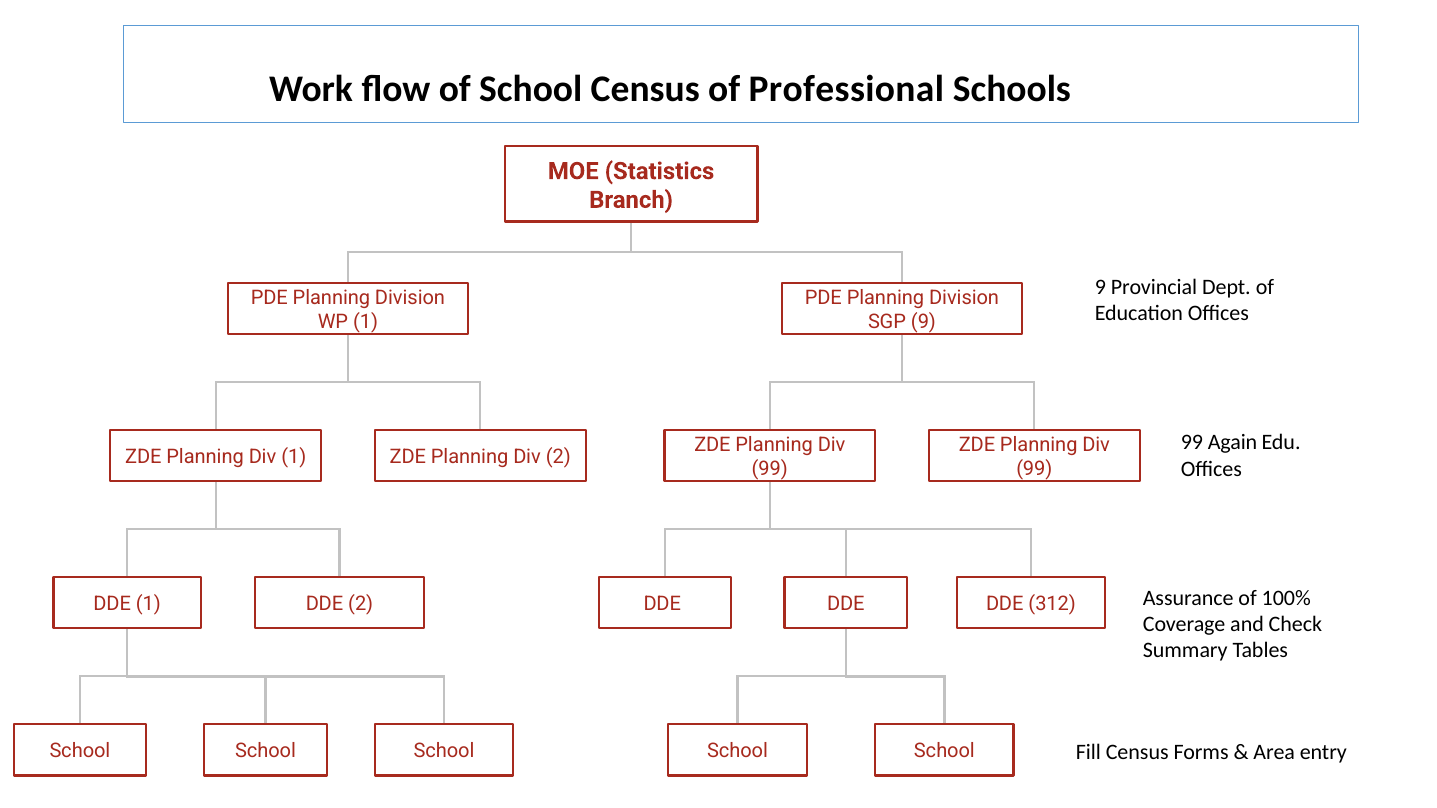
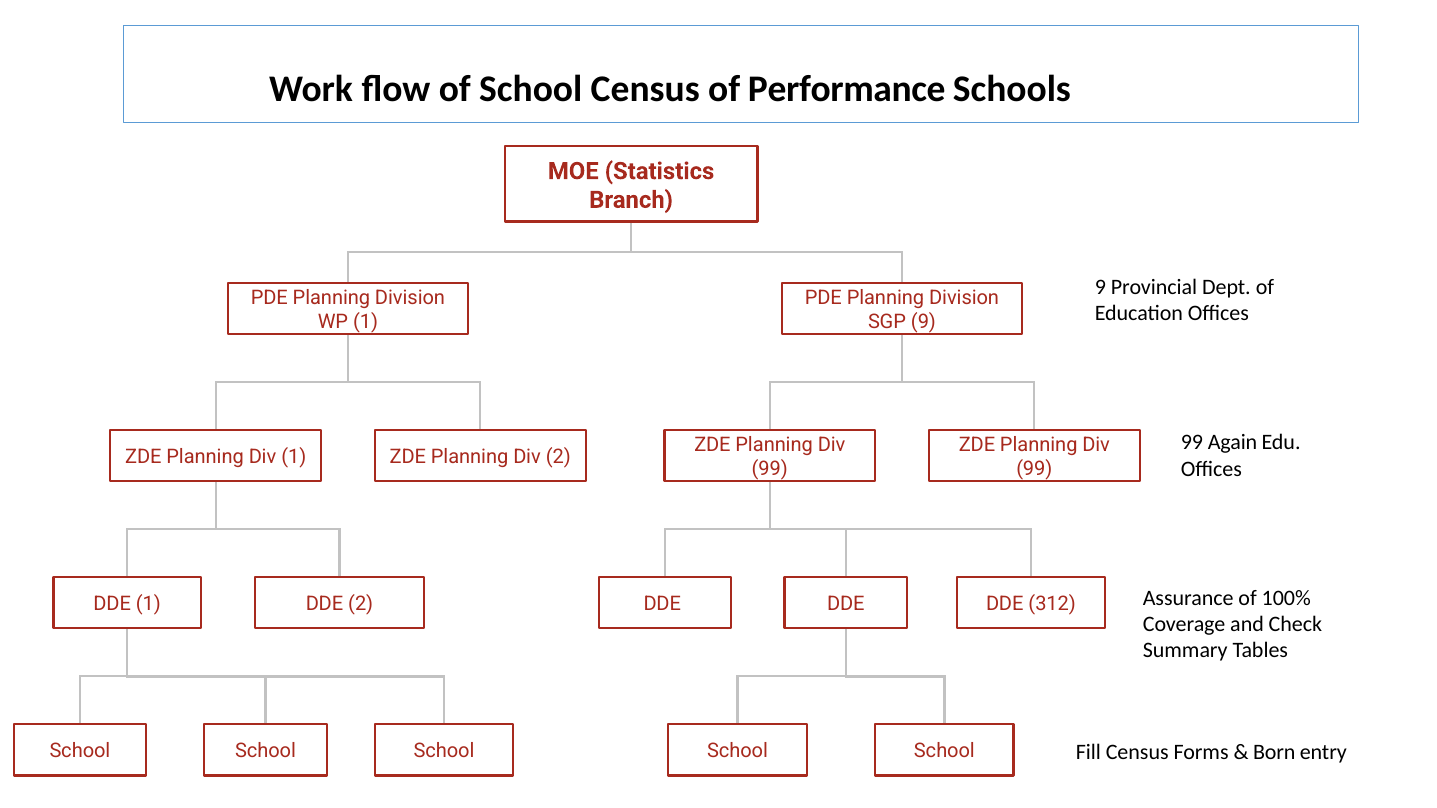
Professional: Professional -> Performance
Area: Area -> Born
